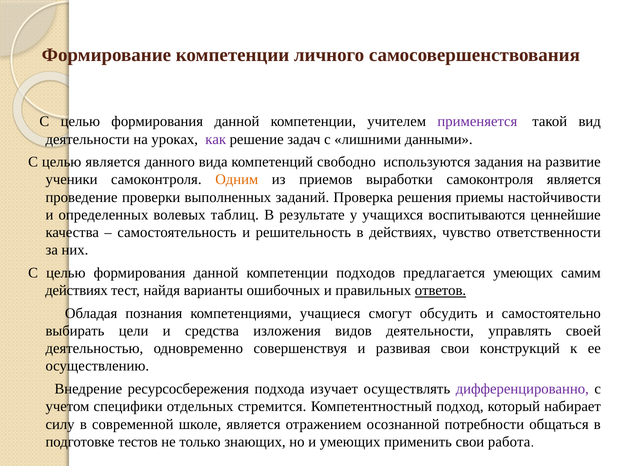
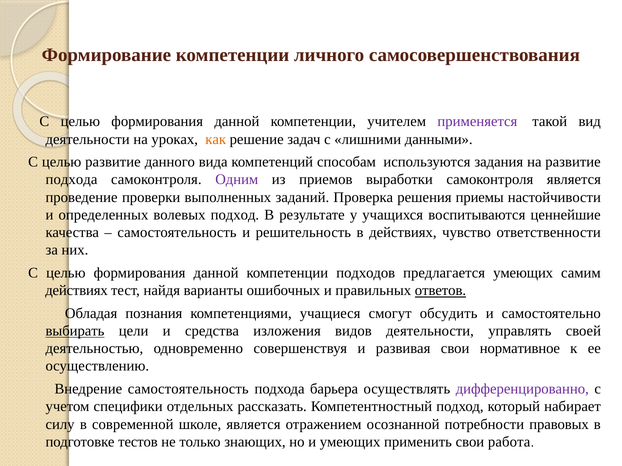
как colour: purple -> orange
целью является: является -> развитие
свободно: свободно -> способам
ученики at (72, 180): ученики -> подхода
Одним colour: orange -> purple
волевых таблиц: таблиц -> подход
выбирать underline: none -> present
конструкций: конструкций -> нормативное
Внедрение ресурсосбережения: ресурсосбережения -> самостоятельность
изучает: изучает -> барьера
стремится: стремится -> рассказать
общаться: общаться -> правовых
